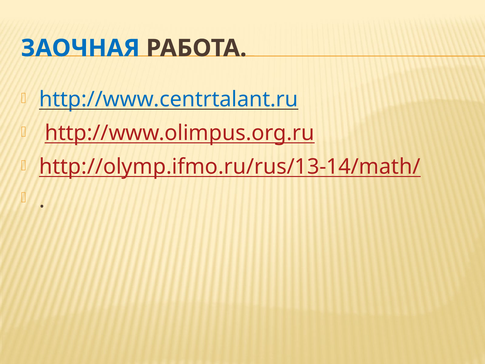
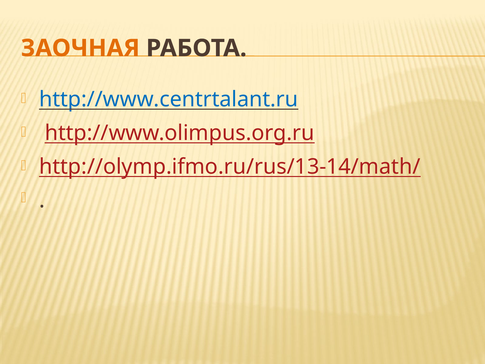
ЗАОЧНАЯ colour: blue -> orange
